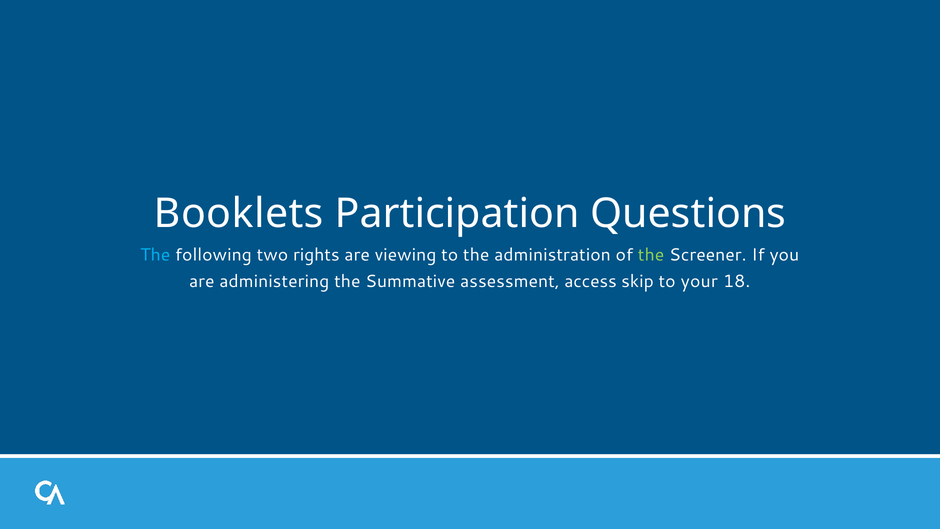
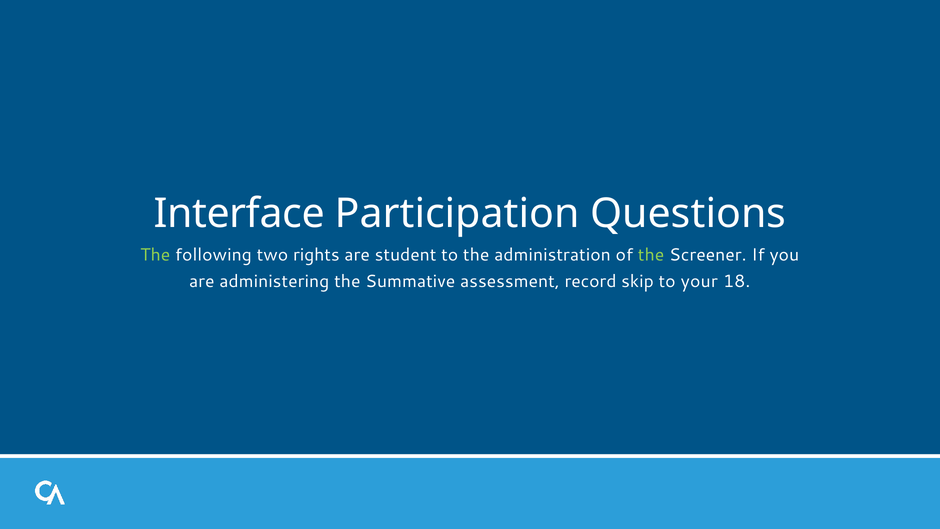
Booklets: Booklets -> Interface
The at (155, 255) colour: light blue -> light green
viewing: viewing -> student
access: access -> record
